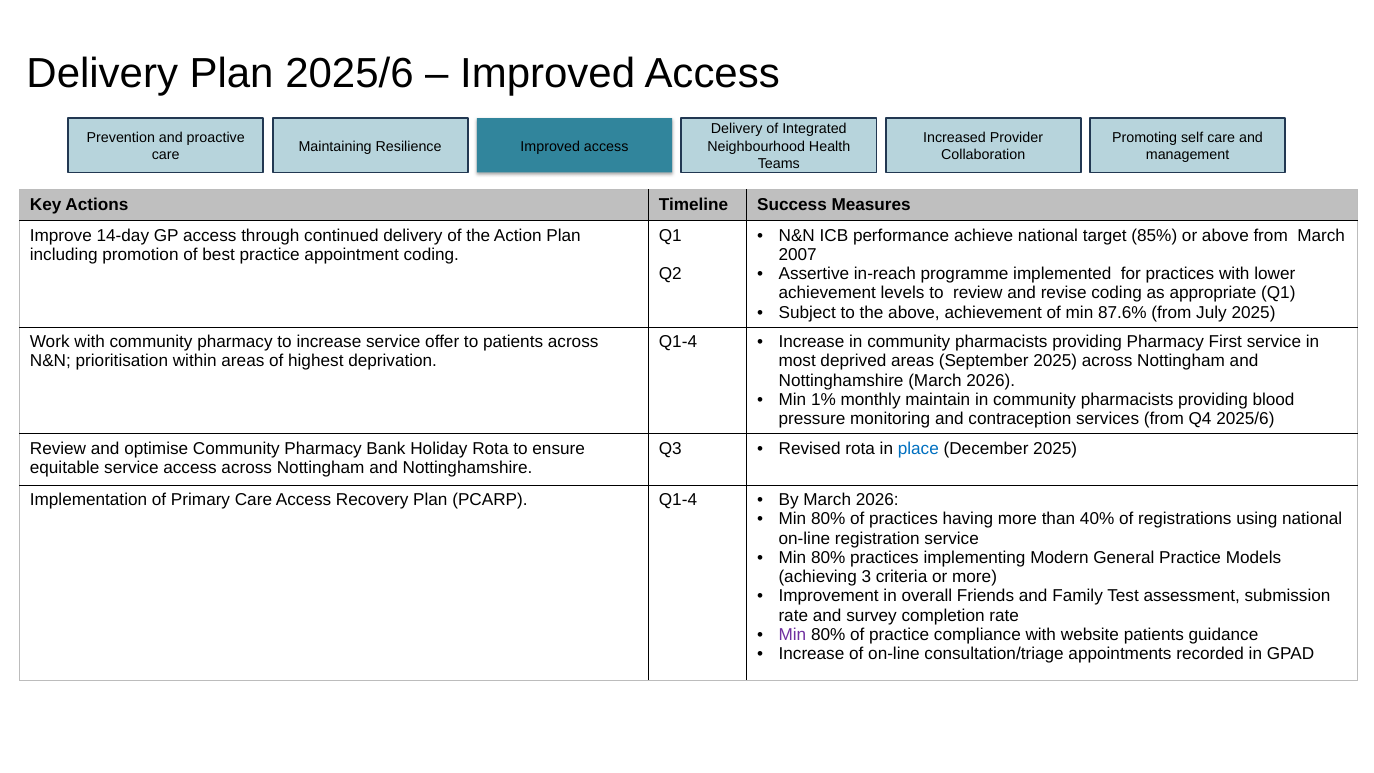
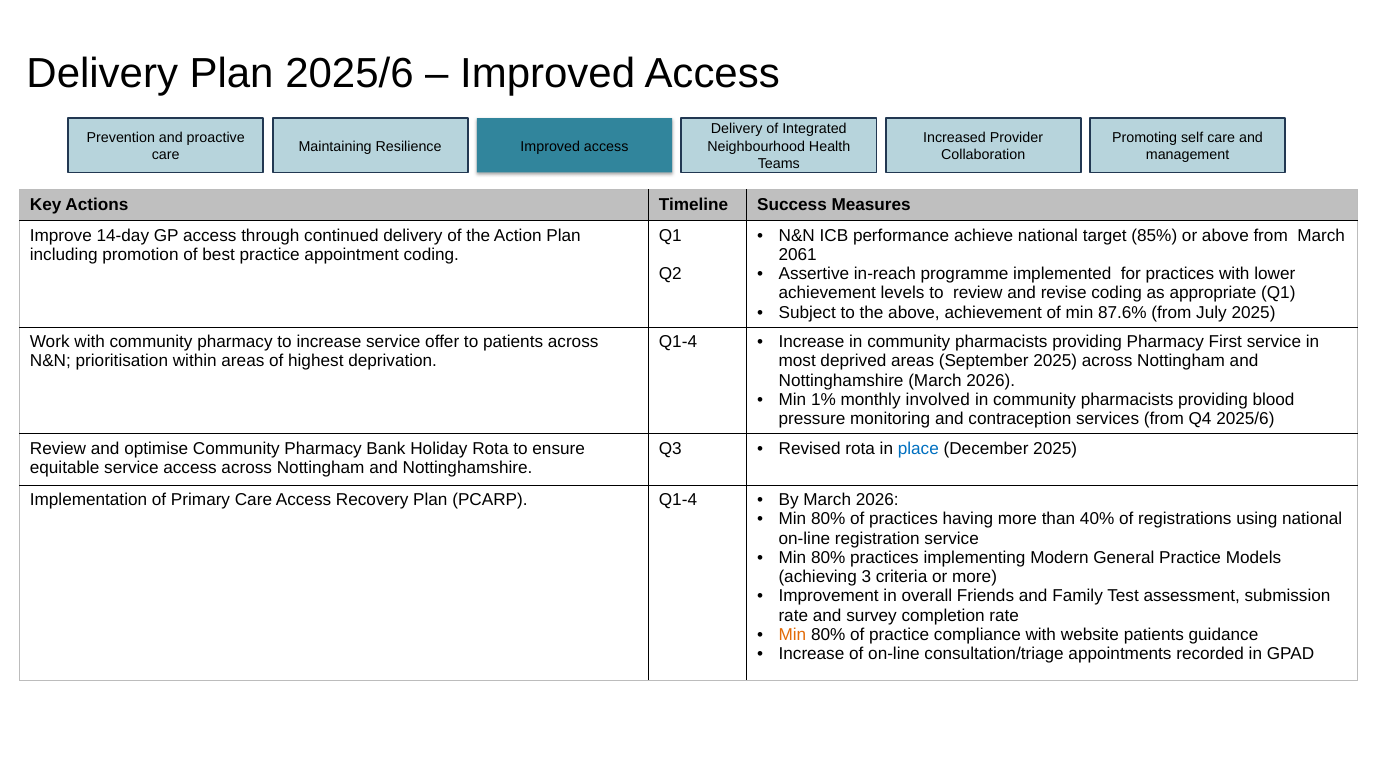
2007: 2007 -> 2061
maintain: maintain -> involved
Min at (792, 635) colour: purple -> orange
